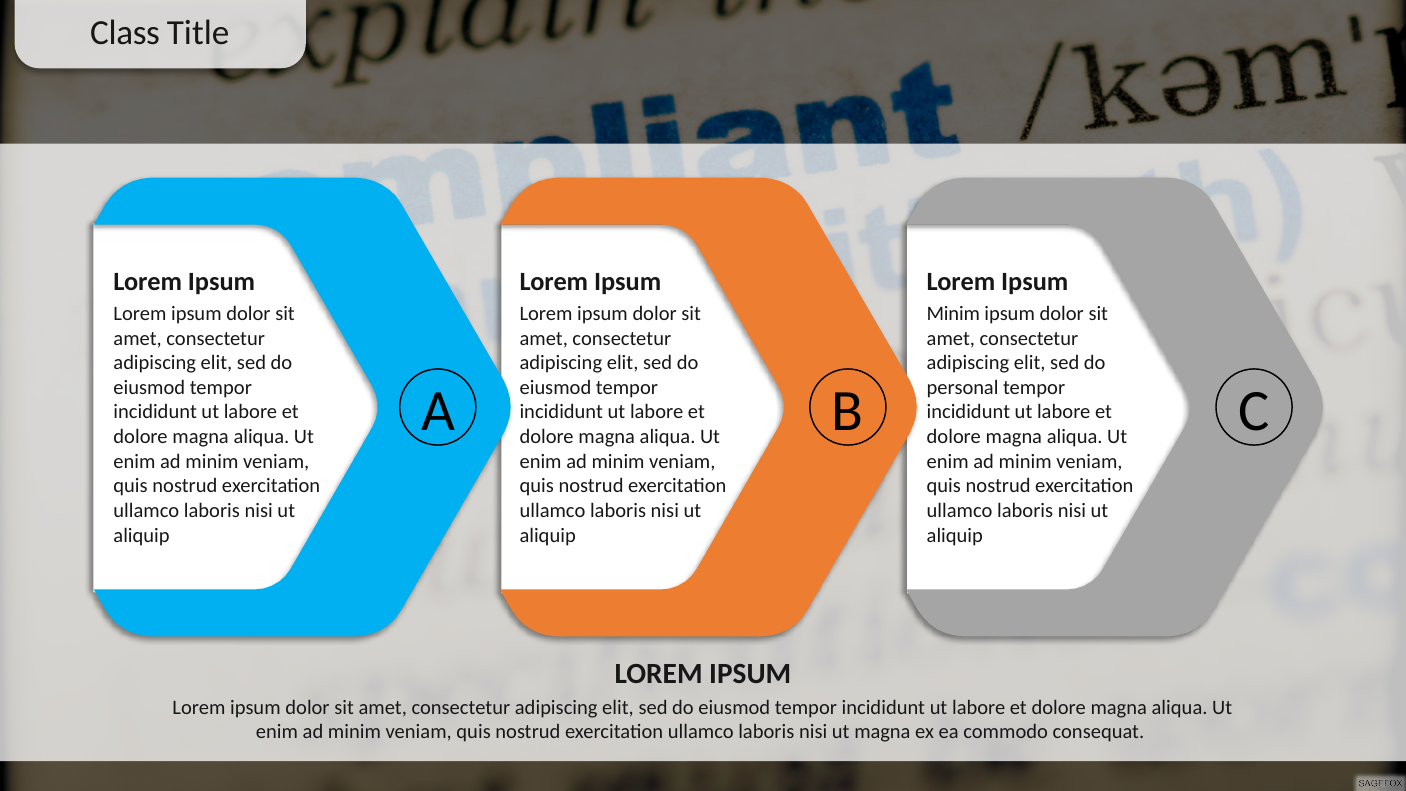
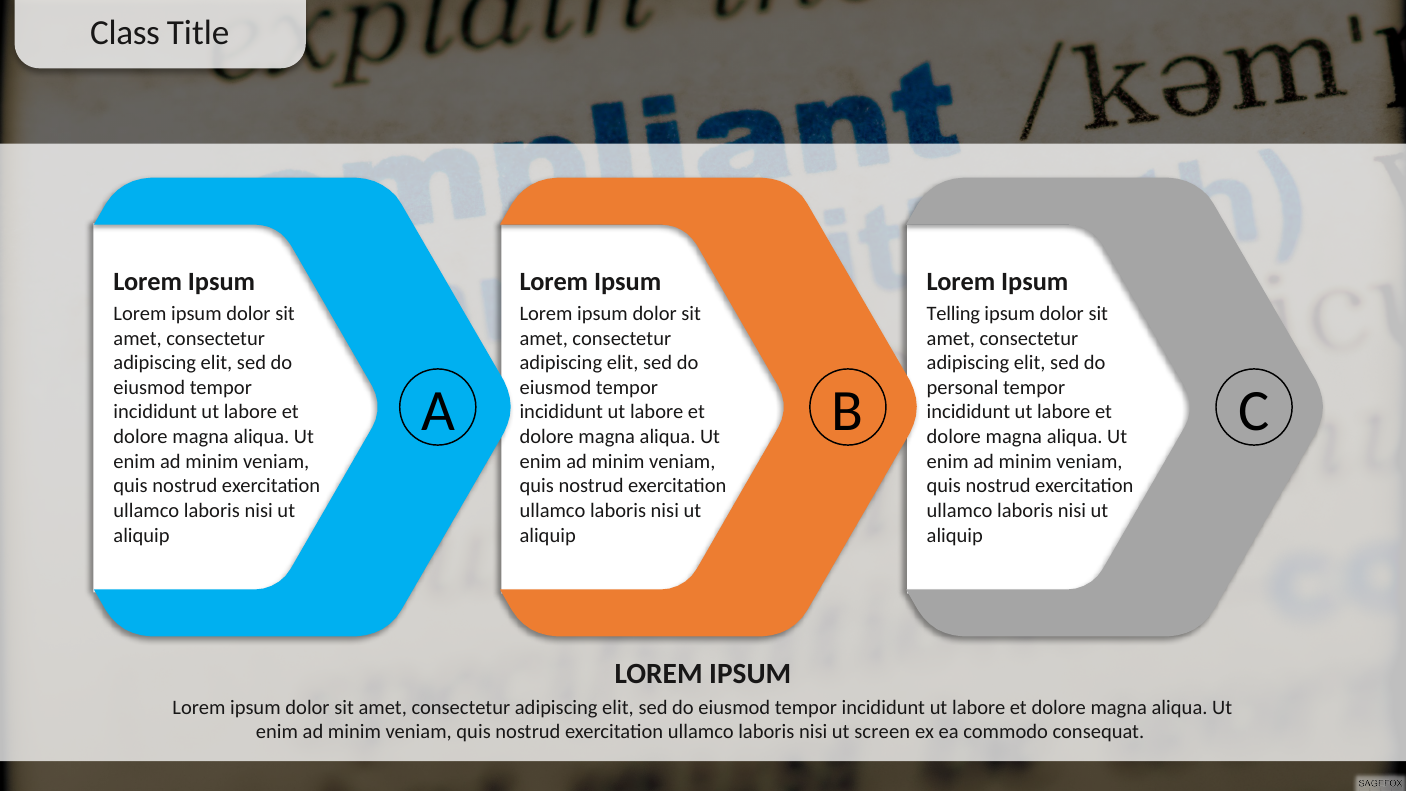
Minim at (953, 314): Minim -> Telling
ut magna: magna -> screen
